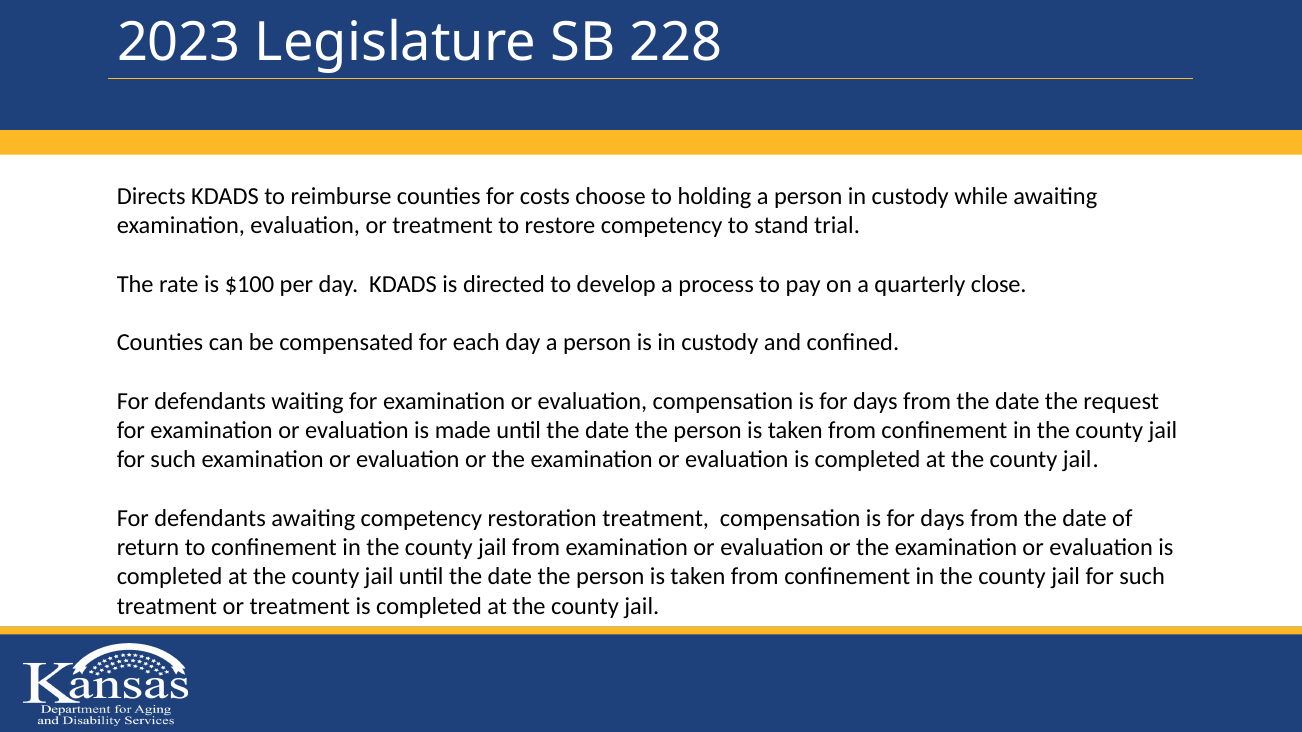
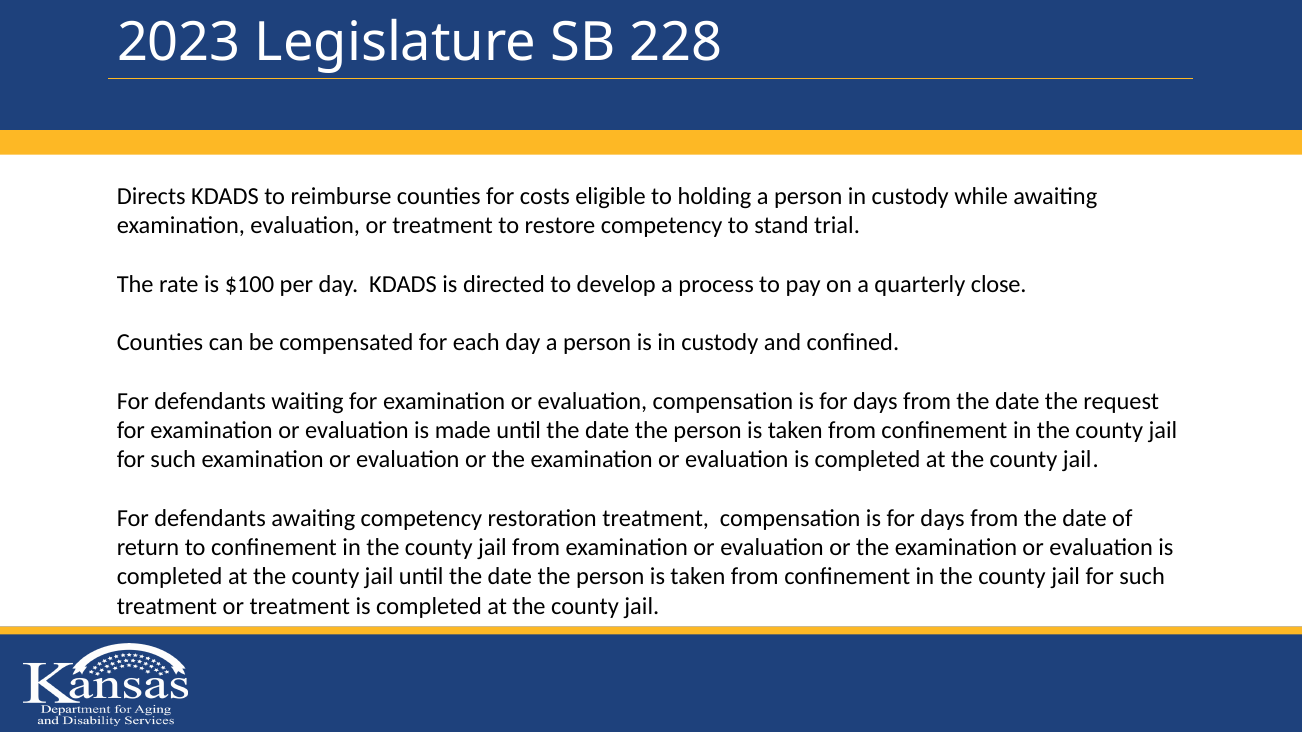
choose: choose -> eligible
